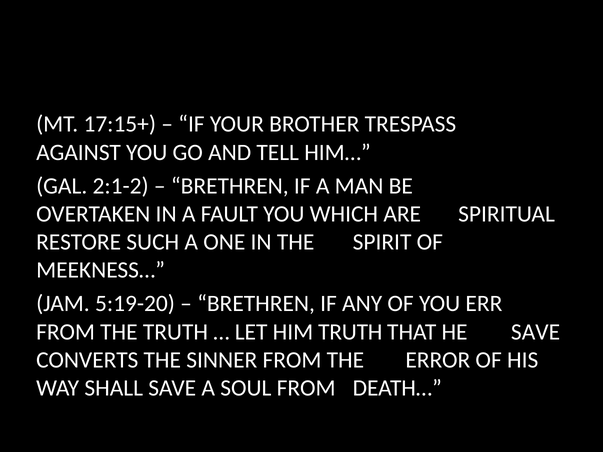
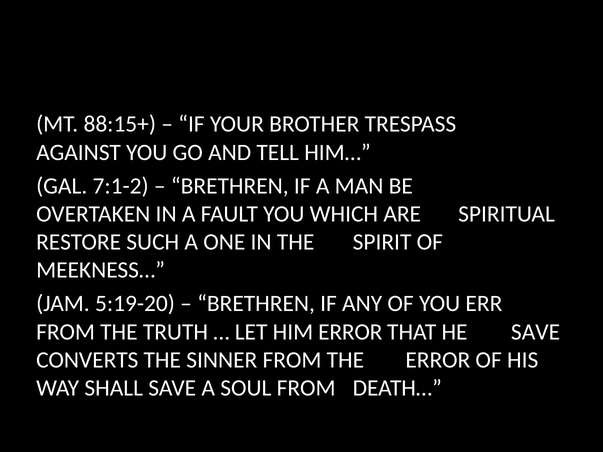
17:15+: 17:15+ -> 88:15+
2:1-2: 2:1-2 -> 7:1-2
HIM TRUTH: TRUTH -> ERROR
